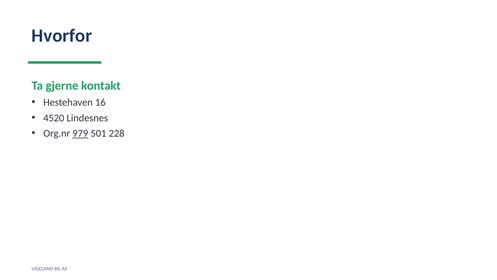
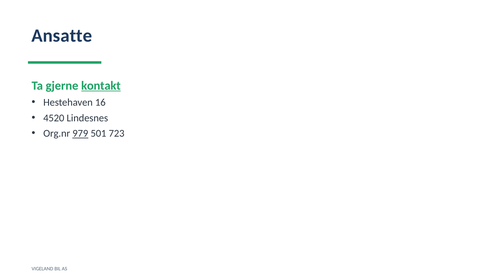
Hvorfor: Hvorfor -> Ansatte
kontakt underline: none -> present
228: 228 -> 723
